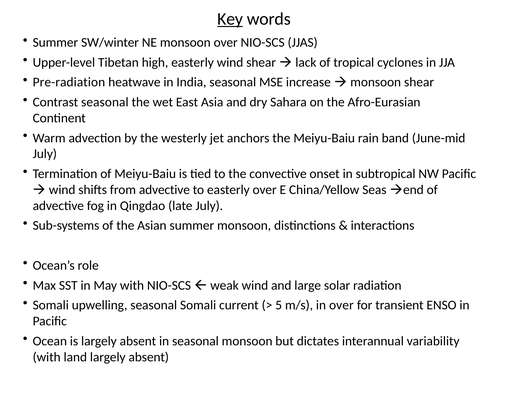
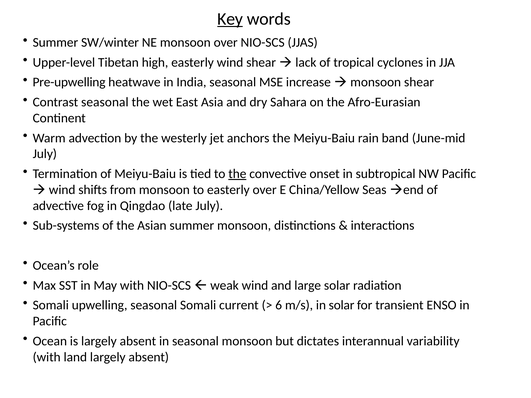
Pre-radiation: Pre-radiation -> Pre-upwelling
the at (237, 174) underline: none -> present
from advective: advective -> monsoon
5: 5 -> 6
in over: over -> solar
